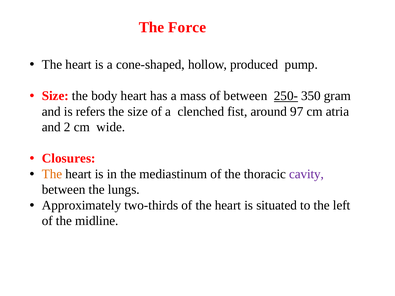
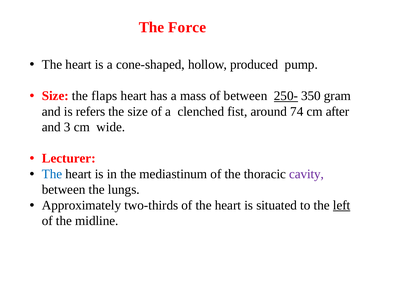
body: body -> flaps
97: 97 -> 74
atria: atria -> after
2: 2 -> 3
Closures: Closures -> Lecturer
The at (52, 174) colour: orange -> blue
left underline: none -> present
